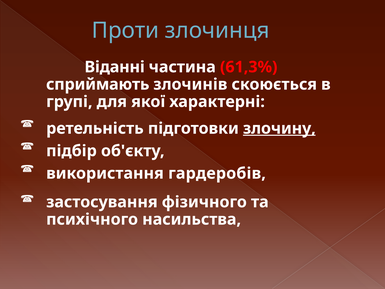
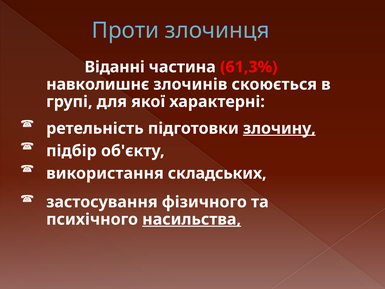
сприймають: сприймають -> навколишнє
гардеробів: гардеробів -> складських
насильства underline: none -> present
